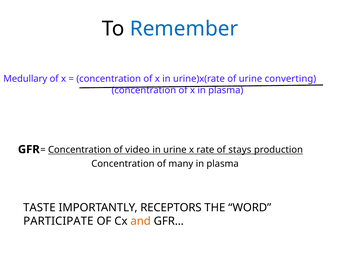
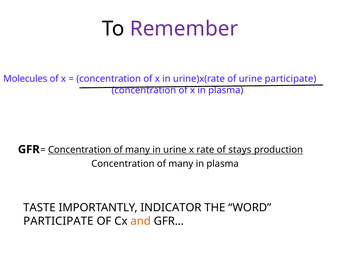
Remember colour: blue -> purple
Medullary: Medullary -> Molecules
urine converting: converting -> participate
video at (137, 150): video -> many
RECEPTORS: RECEPTORS -> INDICATOR
